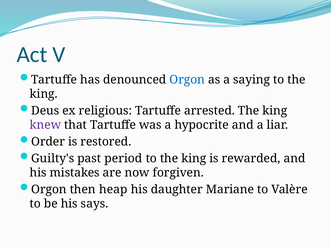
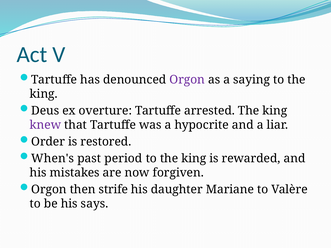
Orgon at (187, 80) colour: blue -> purple
religious: religious -> overture
Guilty's: Guilty's -> When's
heap: heap -> strife
